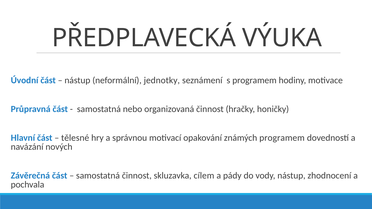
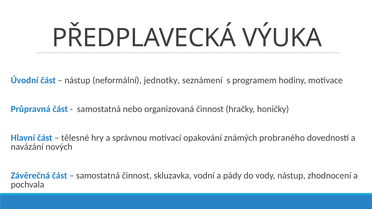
známých programem: programem -> probraného
cílem: cílem -> vodní
